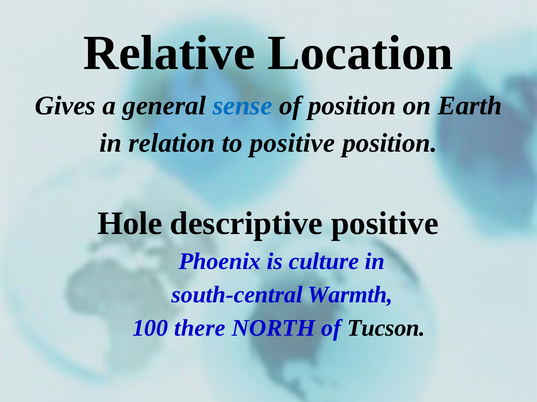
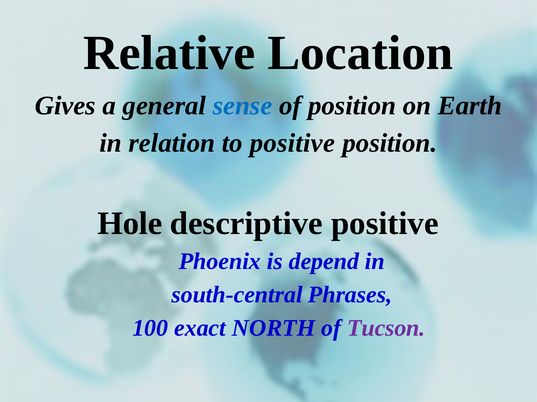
culture: culture -> depend
Warmth: Warmth -> Phrases
there: there -> exact
Tucson colour: black -> purple
